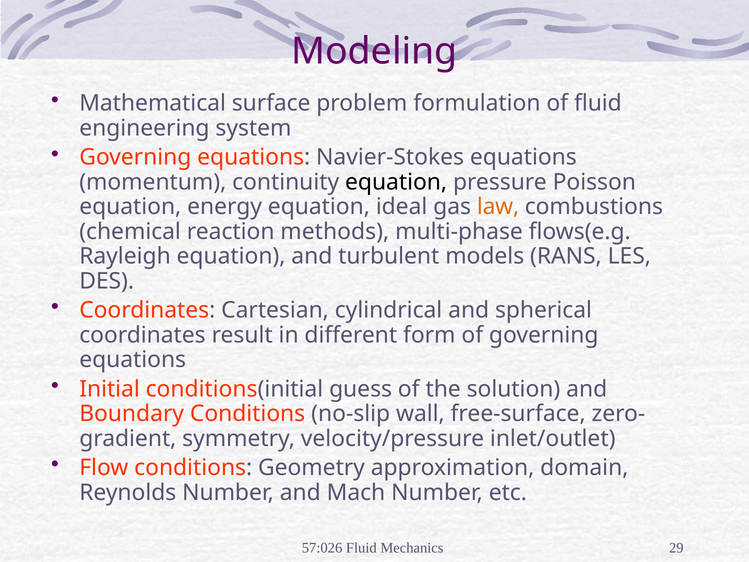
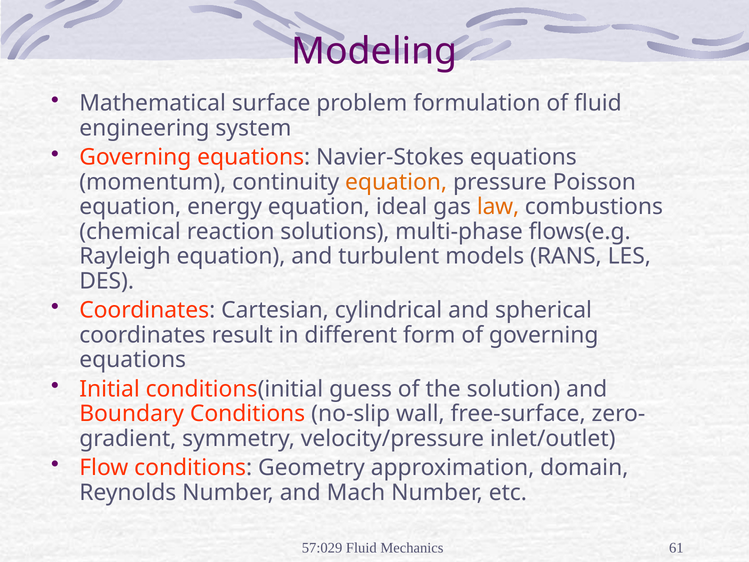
equation at (396, 182) colour: black -> orange
methods: methods -> solutions
57:026: 57:026 -> 57:029
29: 29 -> 61
